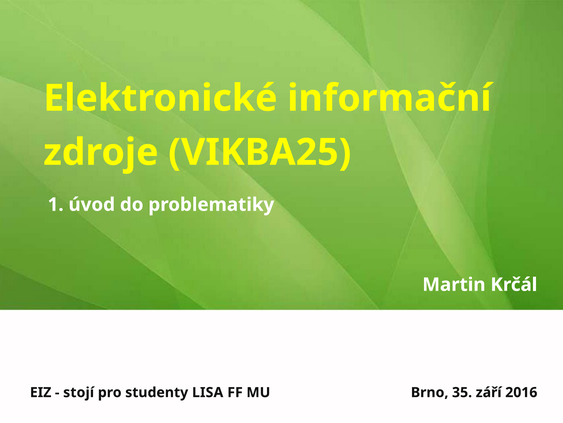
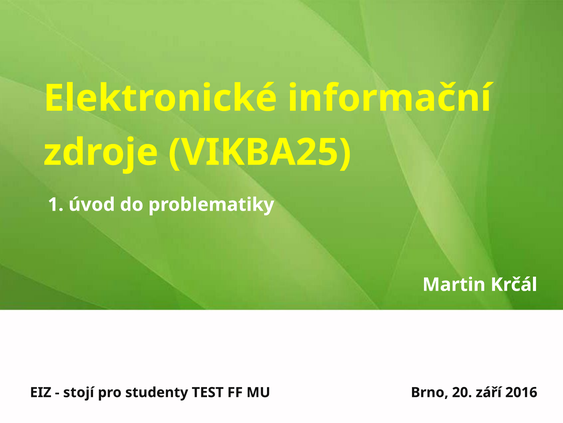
LISA: LISA -> TEST
35: 35 -> 20
